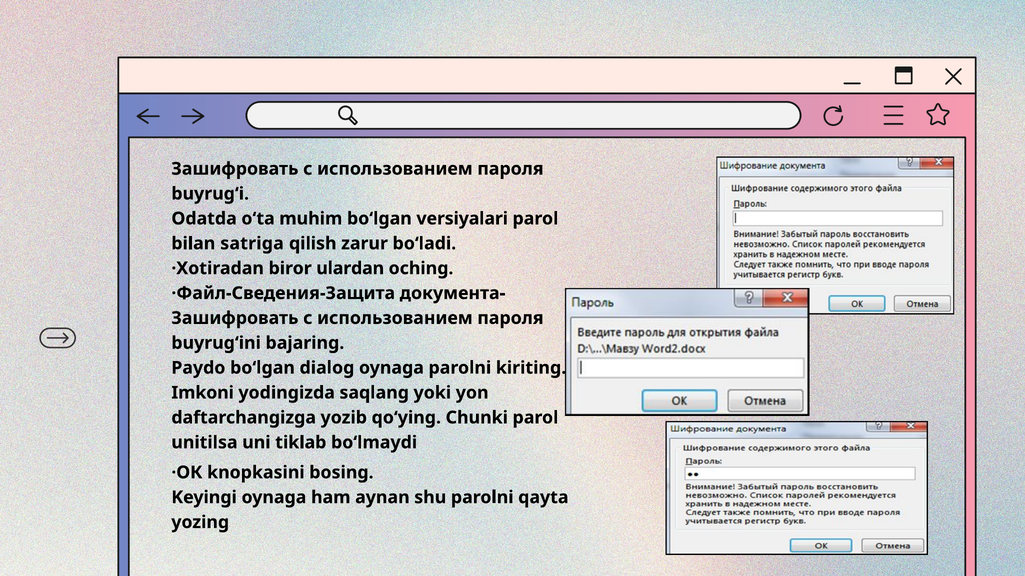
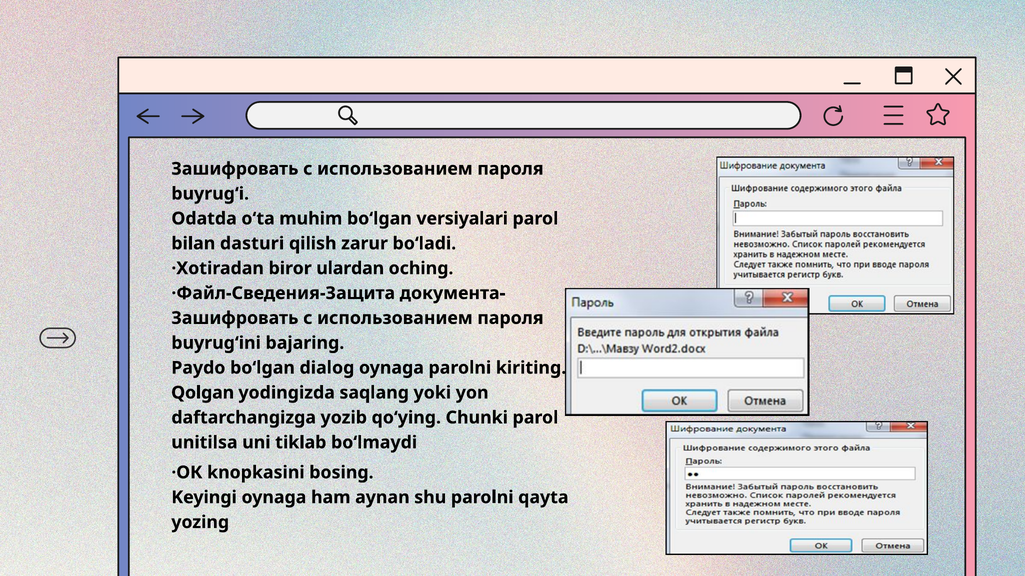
satriga: satriga -> dasturi
Imkoni: Imkoni -> Qolgan
